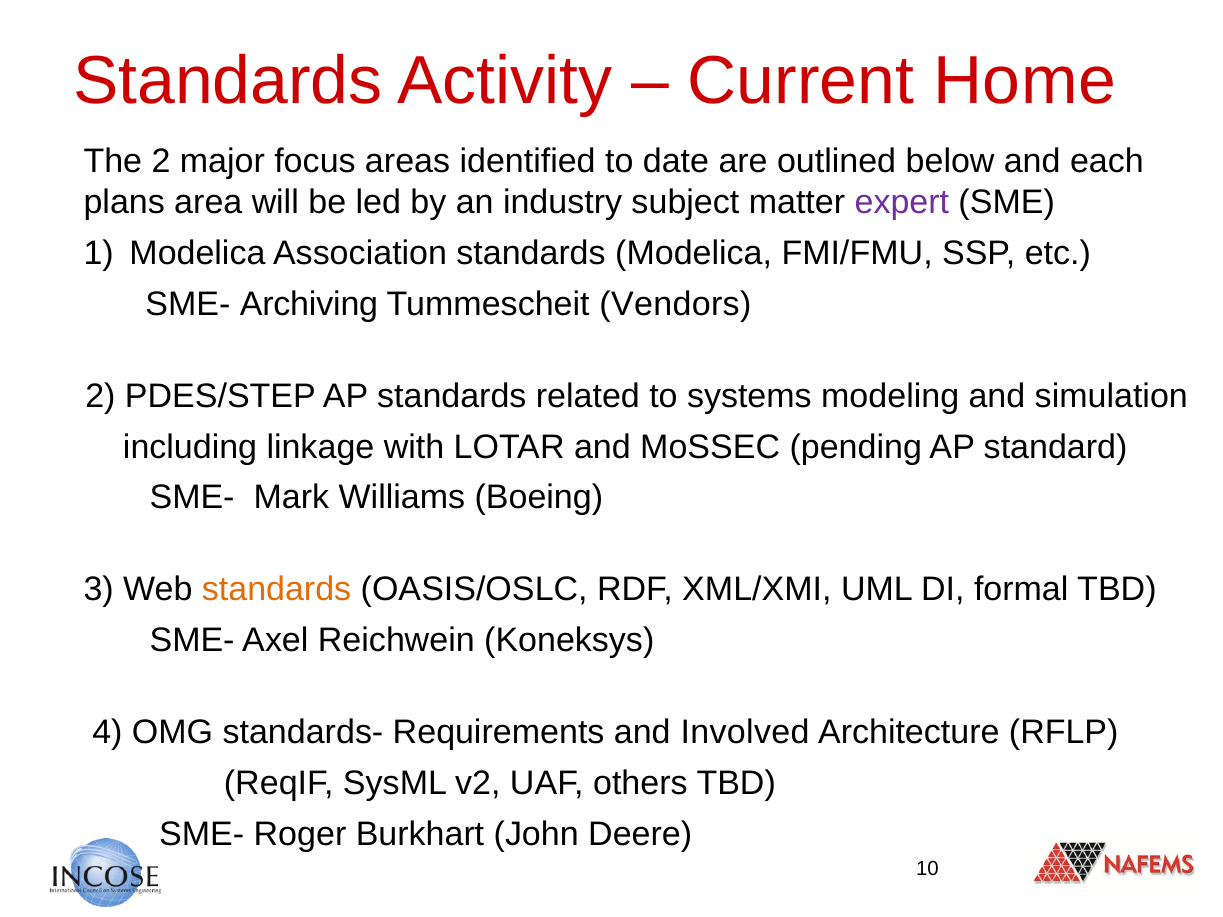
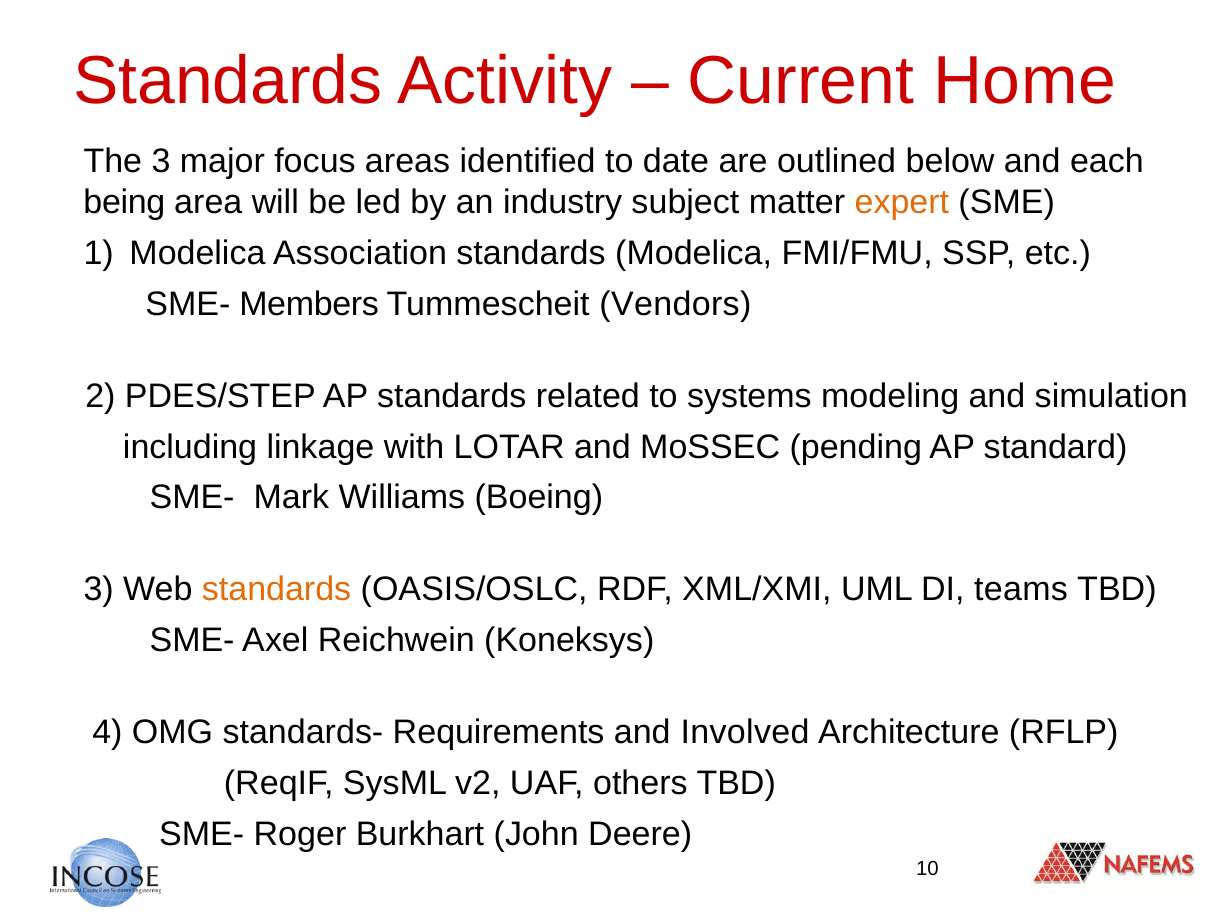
The 2: 2 -> 3
plans: plans -> being
expert colour: purple -> orange
Archiving: Archiving -> Members
formal: formal -> teams
